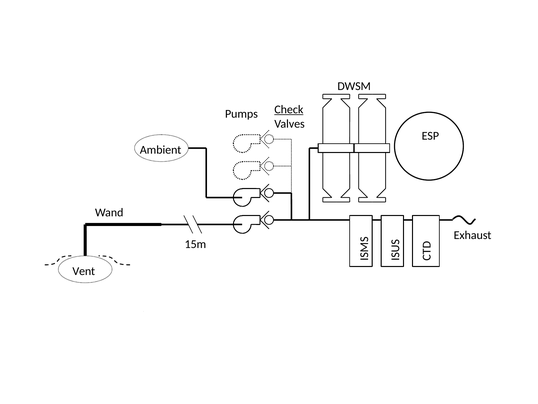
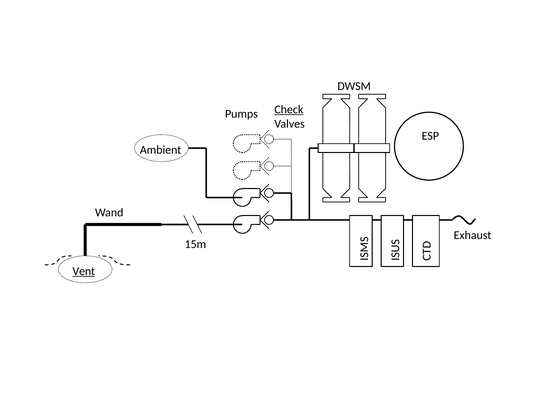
Vent underline: none -> present
